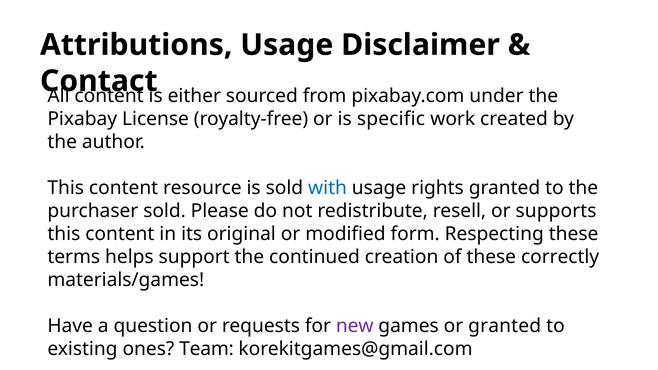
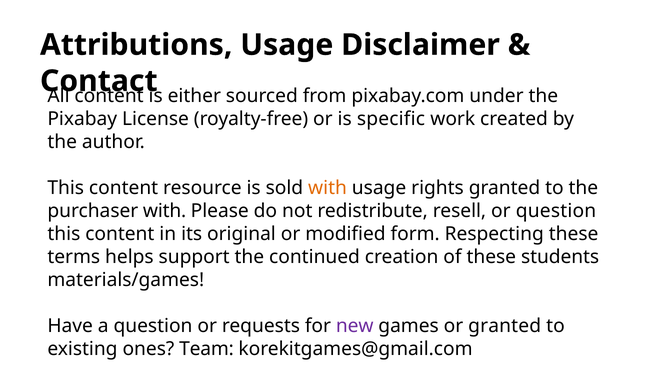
with at (328, 188) colour: blue -> orange
purchaser sold: sold -> with
or supports: supports -> question
correctly: correctly -> students
